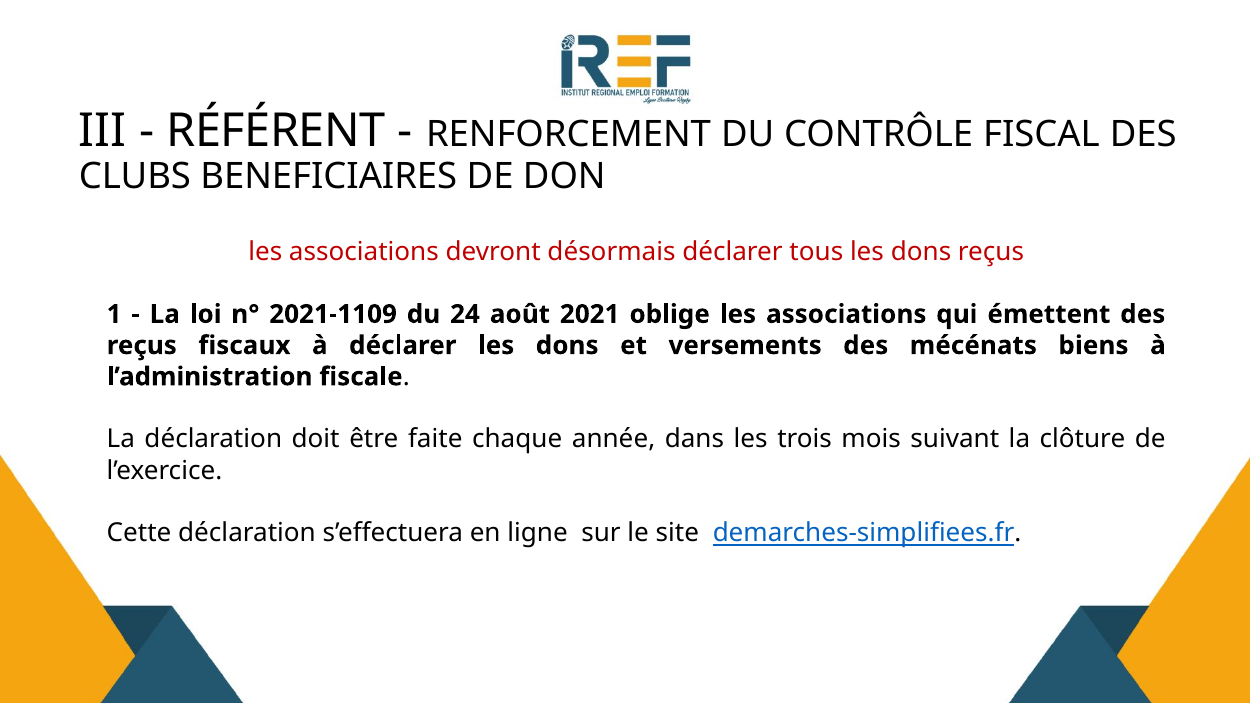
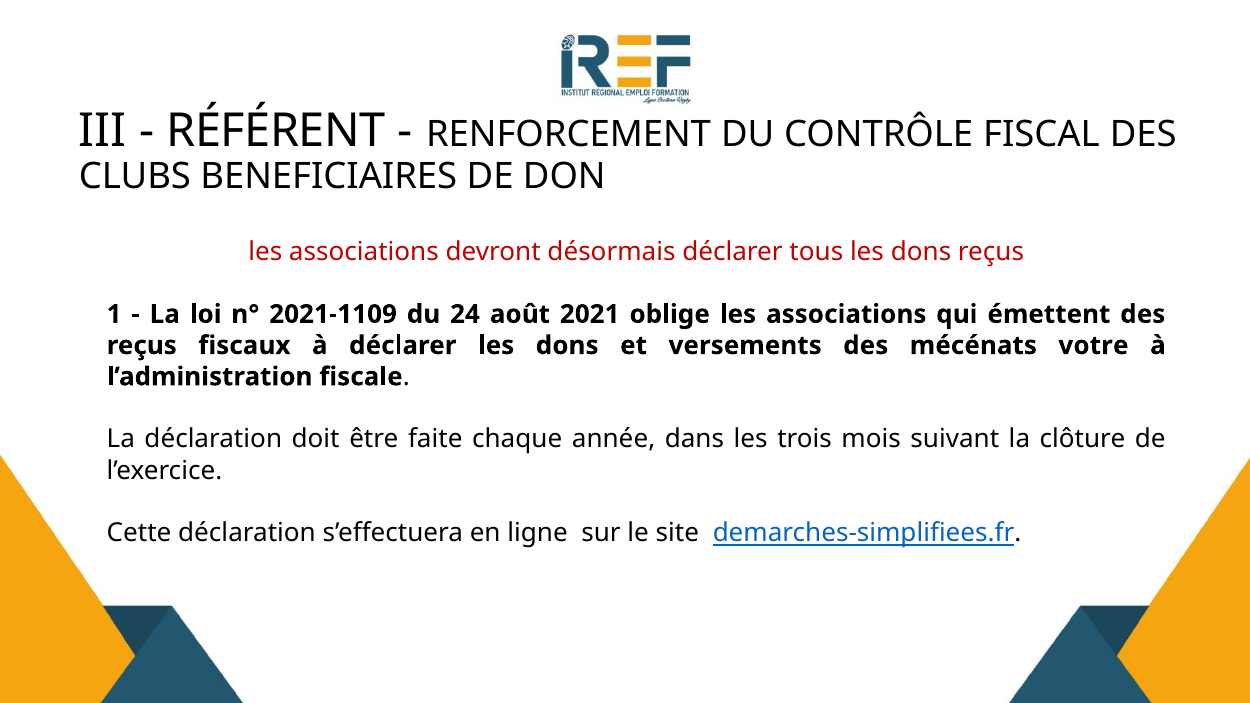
biens: biens -> votre
